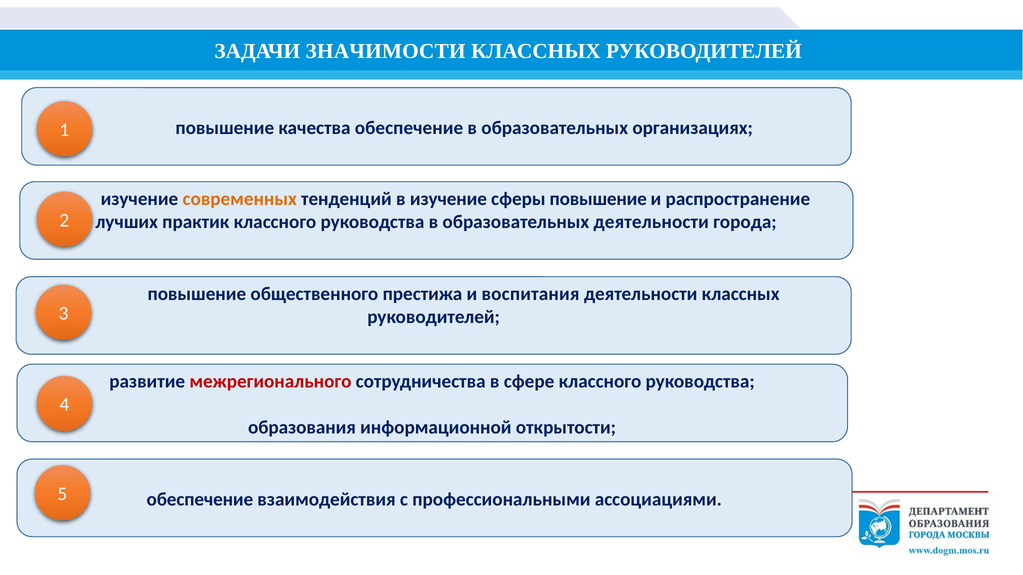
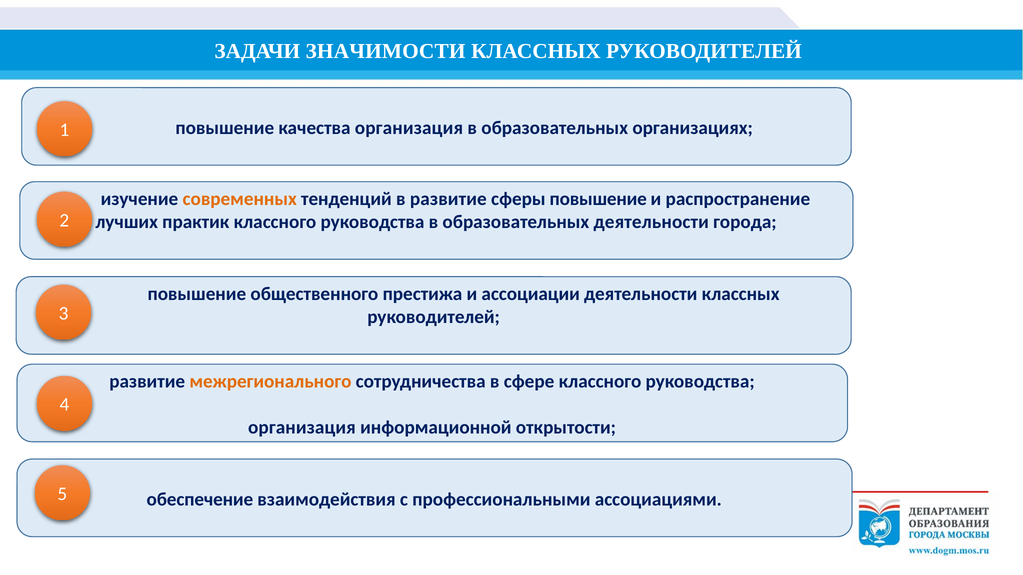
качества обеспечение: обеспечение -> организация
в изучение: изучение -> развитие
воспитания: воспитания -> ассоциации
межрегионального colour: red -> orange
образования at (302, 428): образования -> организация
